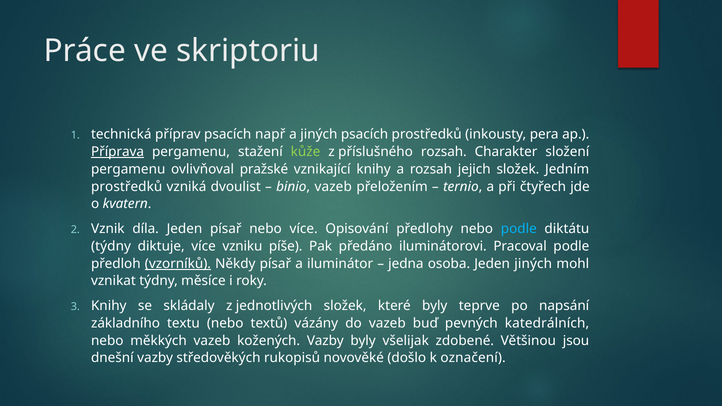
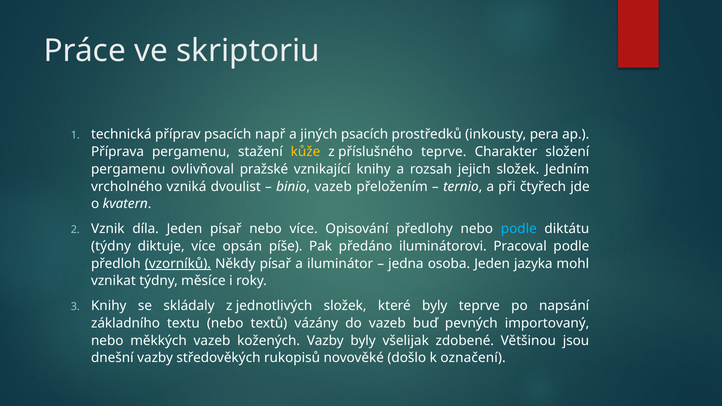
Příprava underline: present -> none
kůže colour: light green -> yellow
příslušného rozsah: rozsah -> teprve
prostředků at (127, 187): prostředků -> vrcholného
vzniku: vzniku -> opsán
Jeden jiných: jiných -> jazyka
katedrálních: katedrálních -> importovaný
